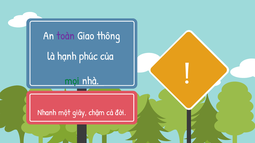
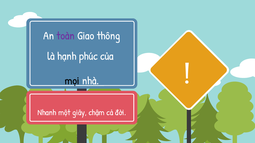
mọi colour: green -> black
